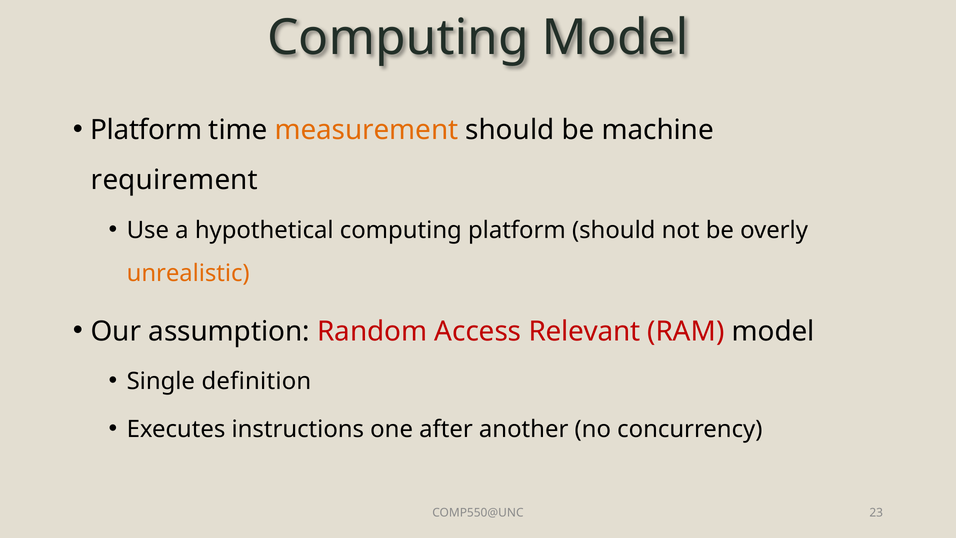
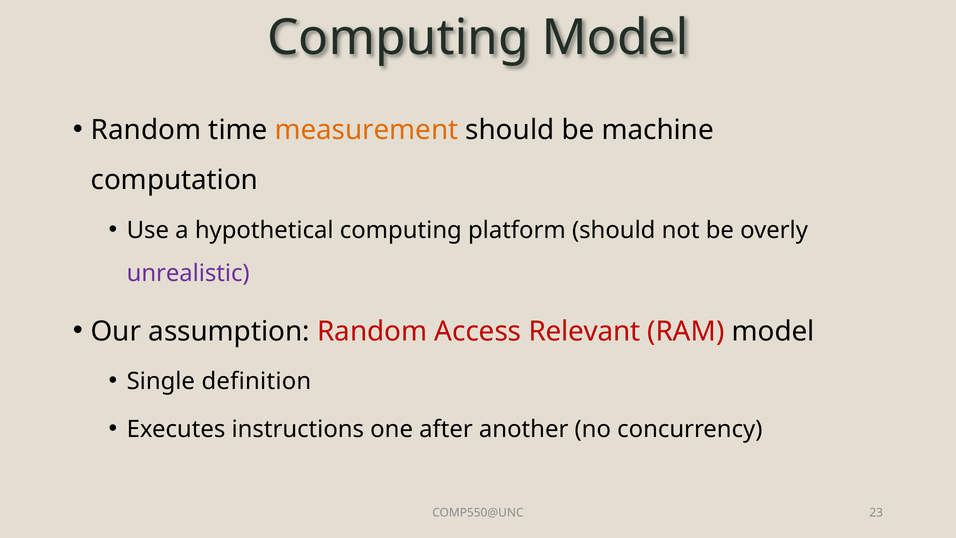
Platform at (146, 130): Platform -> Random
requirement: requirement -> computation
unrealistic colour: orange -> purple
